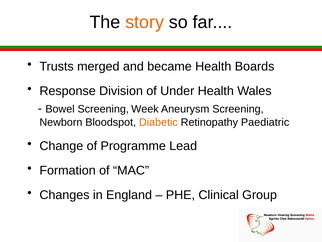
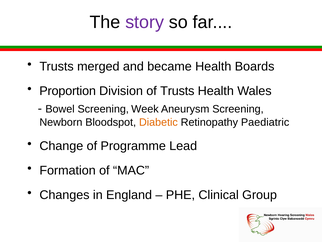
story colour: orange -> purple
Response: Response -> Proportion
of Under: Under -> Trusts
